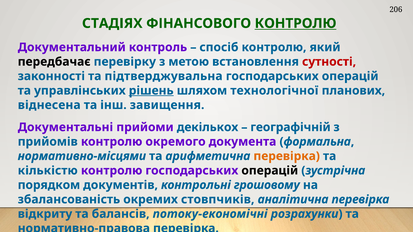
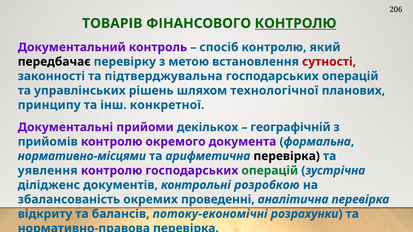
СТАДІЯХ: СТАДІЯХ -> ТОВАРІВ
рішень underline: present -> none
віднесена: віднесена -> принципу
завищення: завищення -> конкретної
перевірка at (287, 156) colour: orange -> black
кількістю: кількістю -> уявлення
операцій at (270, 171) colour: black -> green
порядком: порядком -> ділідженс
грошовому: грошовому -> розробкою
стовпчиків: стовпчиків -> проведенні
